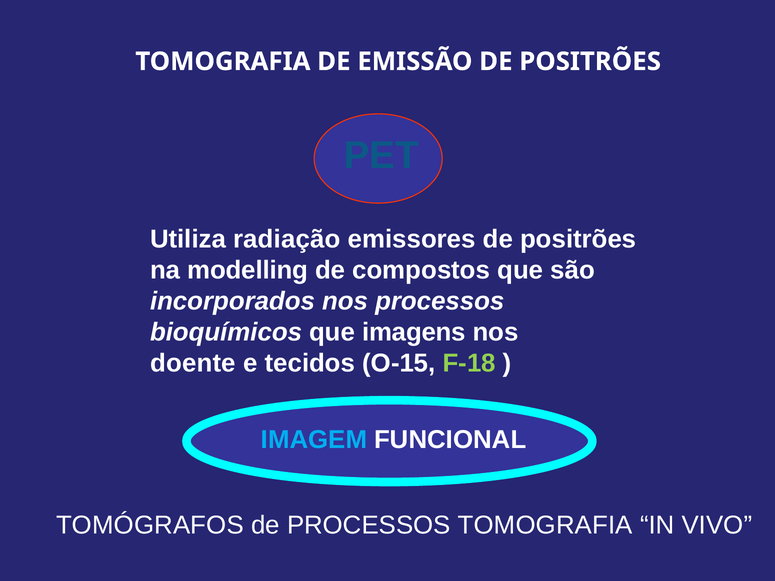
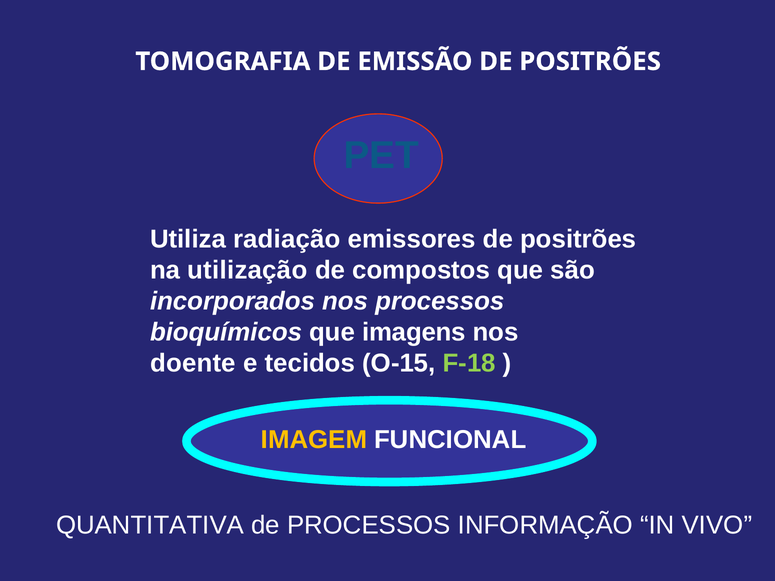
modelling: modelling -> utilização
IMAGEM colour: light blue -> yellow
TOMÓGRAFOS: TOMÓGRAFOS -> QUANTITATIVA
PROCESSOS TOMOGRAFIA: TOMOGRAFIA -> INFORMAÇÃO
